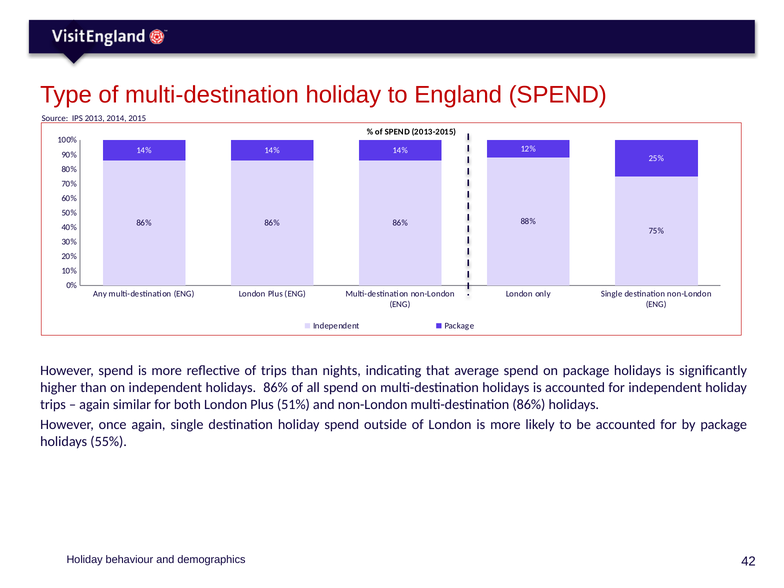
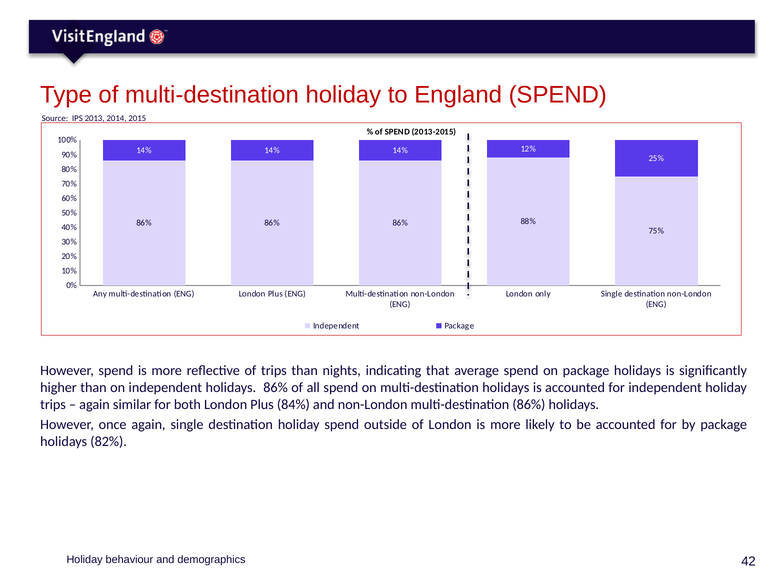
51%: 51% -> 84%
55%: 55% -> 82%
